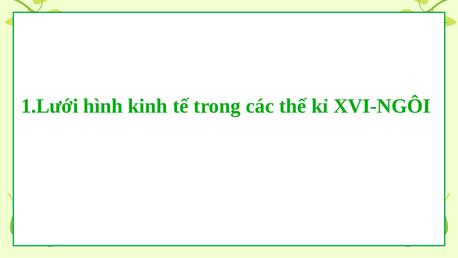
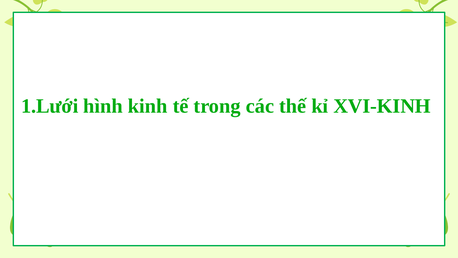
XVI-NGÔI: XVI-NGÔI -> XVI-KINH
